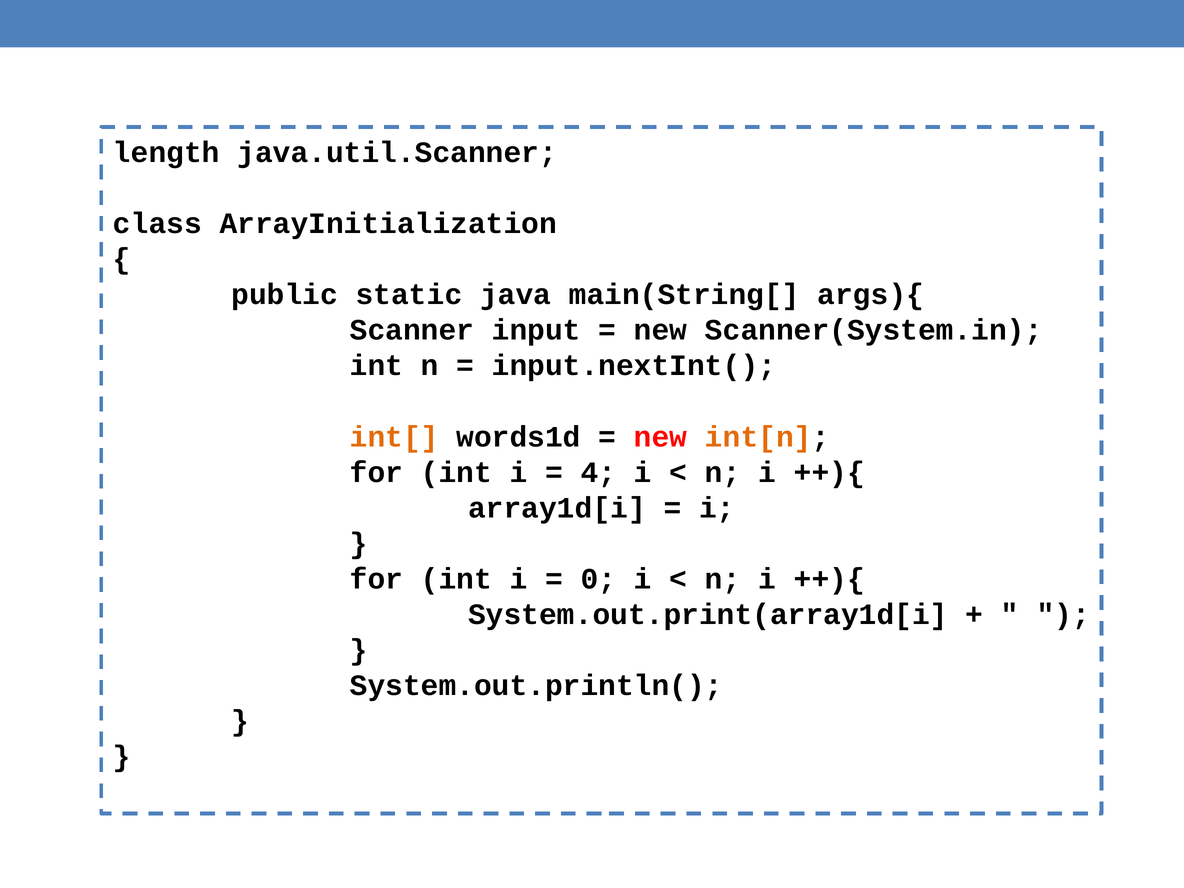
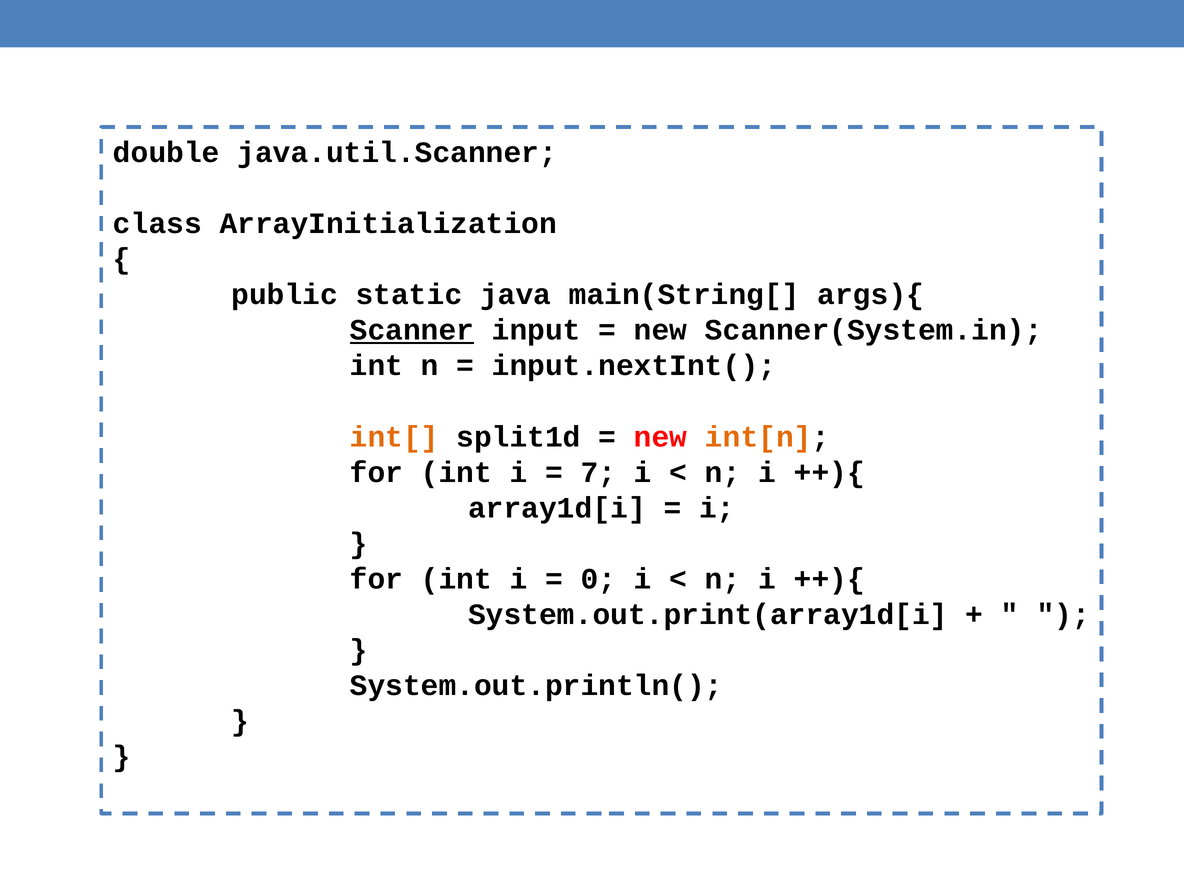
length: length -> double
Scanner underline: none -> present
words1d: words1d -> split1d
4: 4 -> 7
